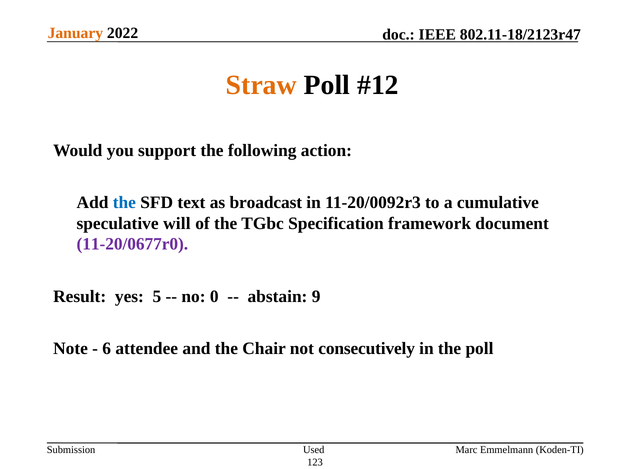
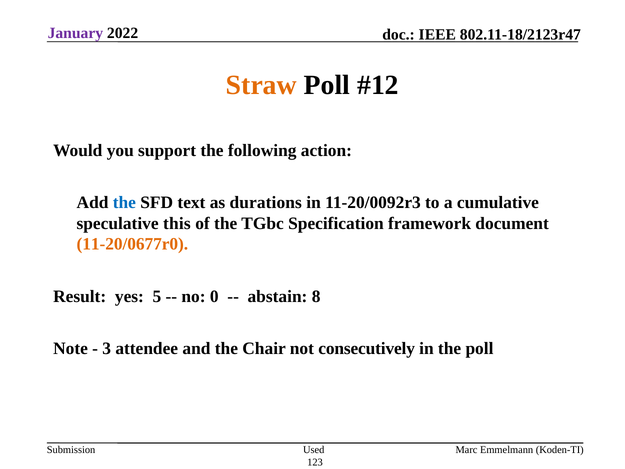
January colour: orange -> purple
broadcast: broadcast -> durations
will: will -> this
11-20/0677r0 colour: purple -> orange
9: 9 -> 8
6: 6 -> 3
